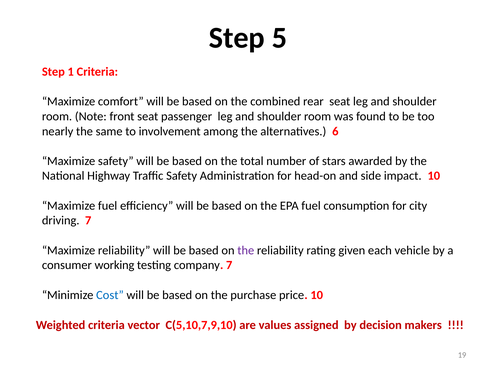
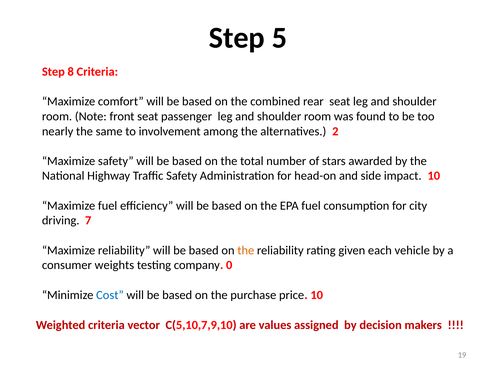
1: 1 -> 8
6: 6 -> 2
the at (246, 250) colour: purple -> orange
working: working -> weights
company 7: 7 -> 0
